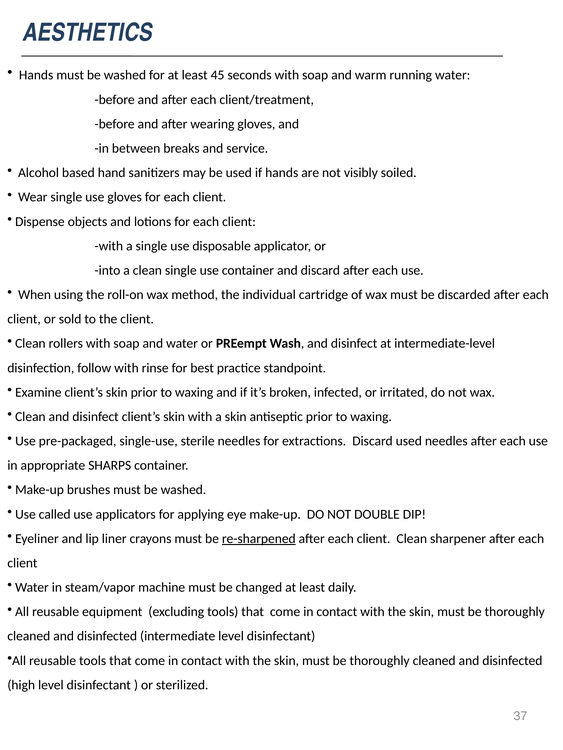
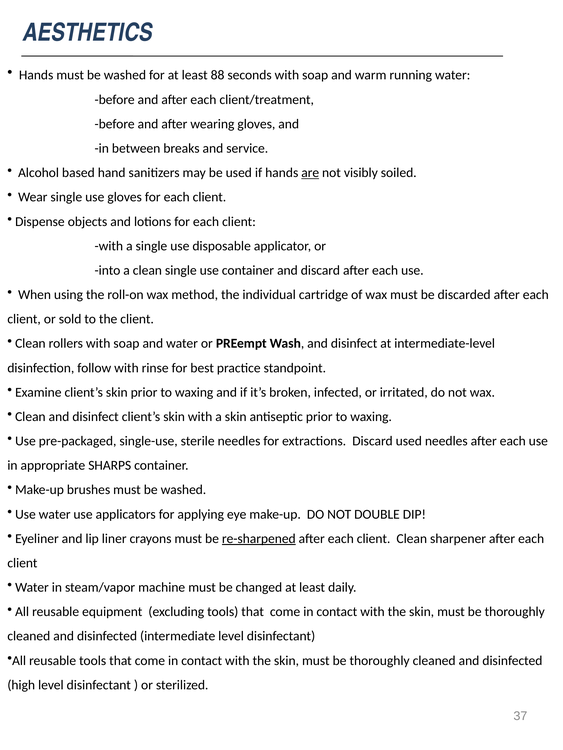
45: 45 -> 88
are underline: none -> present
Use called: called -> water
